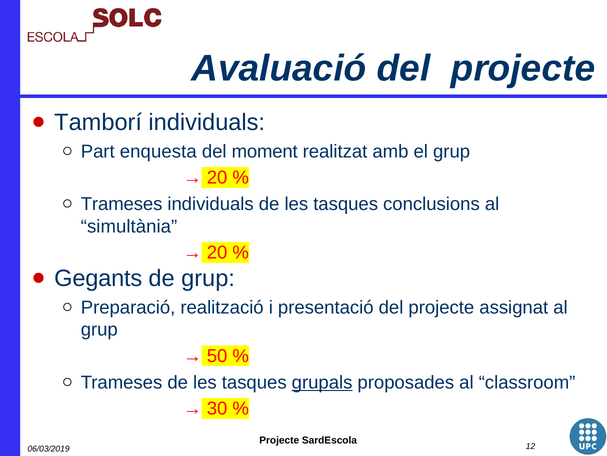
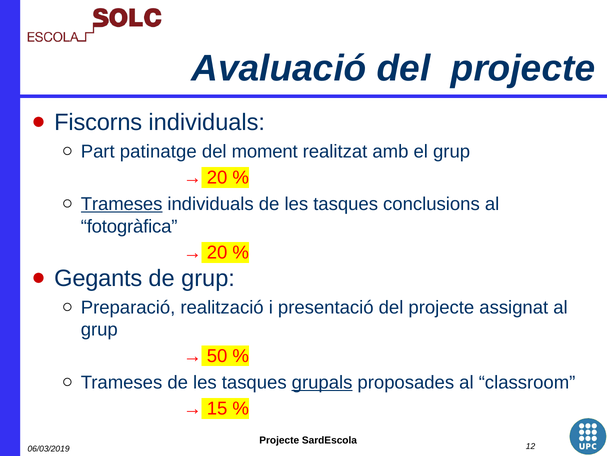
Tamborí: Tamborí -> Fiscorns
enquesta: enquesta -> patinatge
Trameses at (122, 204) underline: none -> present
simultània: simultània -> fotogràfica
30: 30 -> 15
